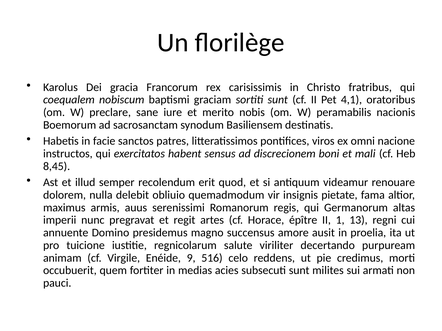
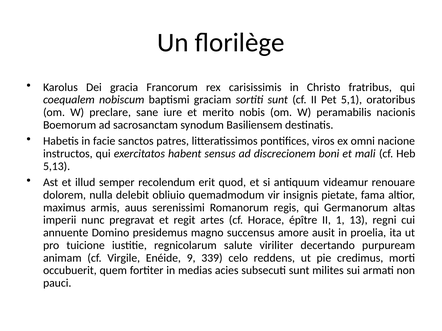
4,1: 4,1 -> 5,1
8,45: 8,45 -> 5,13
516: 516 -> 339
